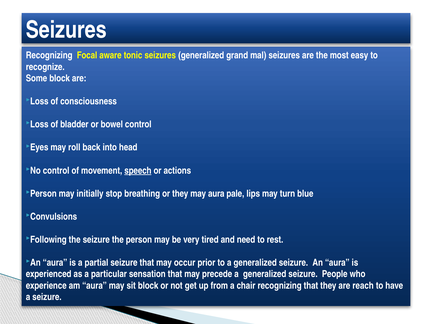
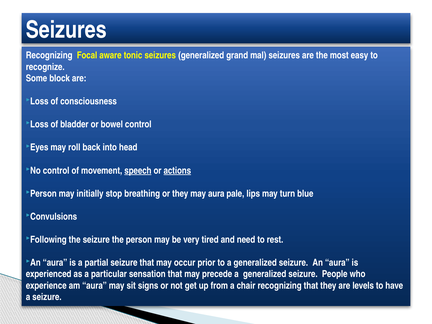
actions underline: none -> present
sit block: block -> signs
reach: reach -> levels
